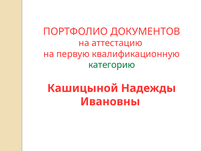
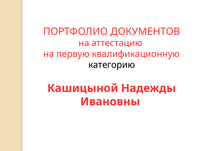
категорию colour: green -> black
